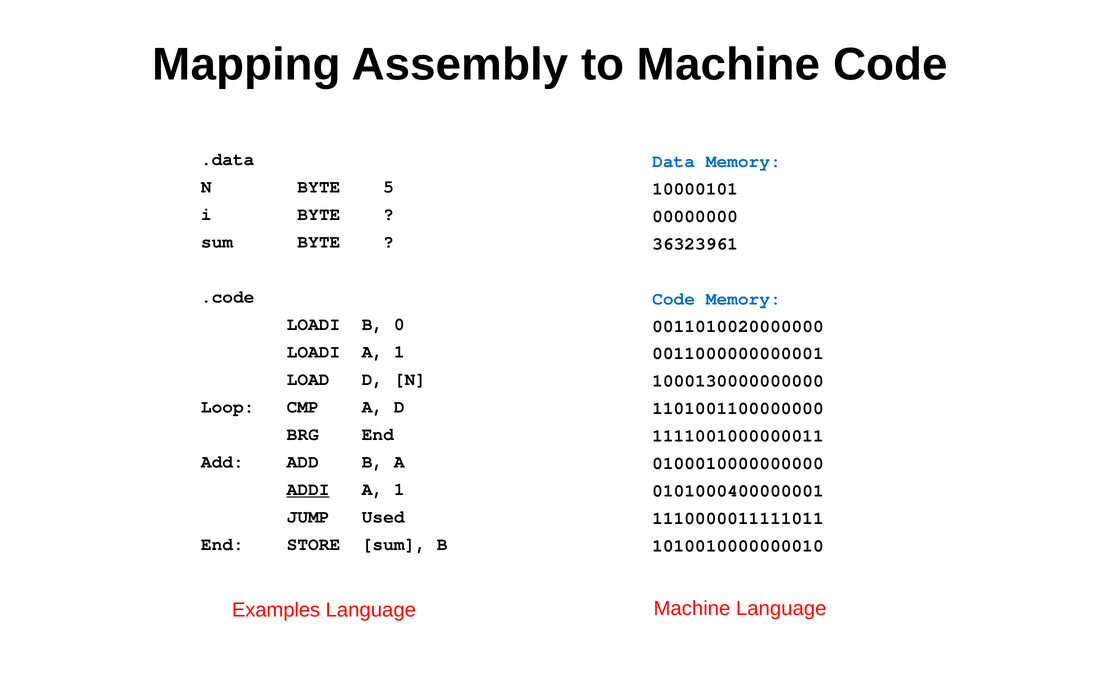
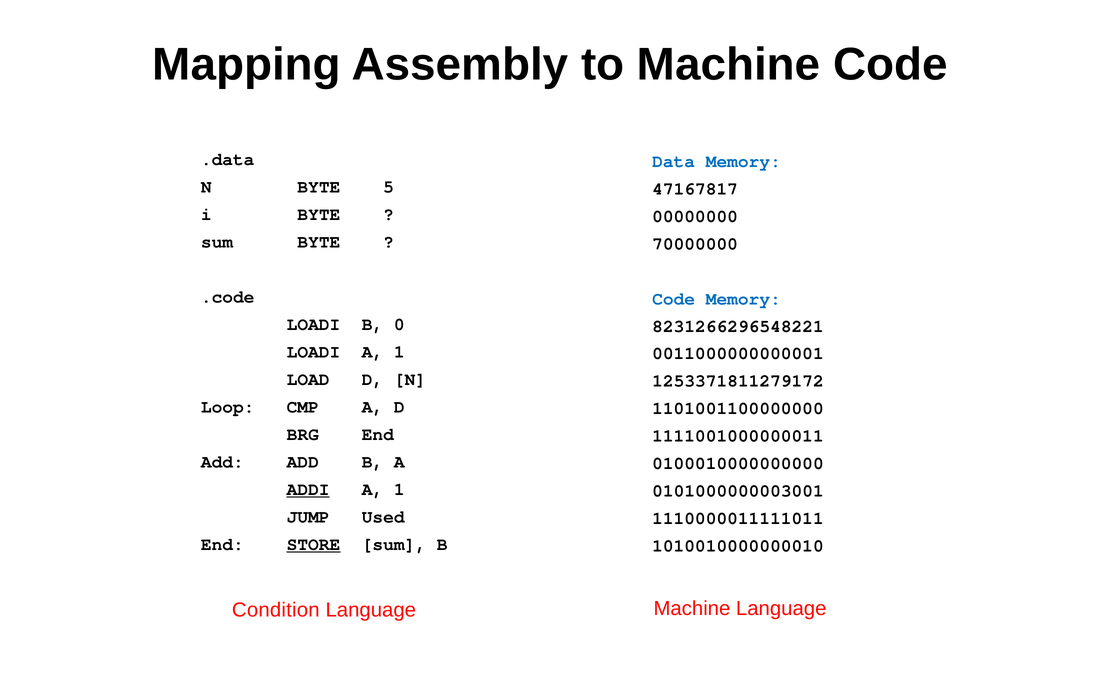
10000101: 10000101 -> 47167817
36323961: 36323961 -> 70000000
0011010020000000: 0011010020000000 -> 8231266296548221
1000130000000000: 1000130000000000 -> 1253371811279172
0101000400000001: 0101000400000001 -> 0101000000003001
STORE underline: none -> present
Examples: Examples -> Condition
